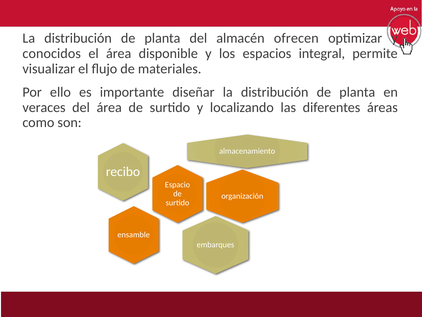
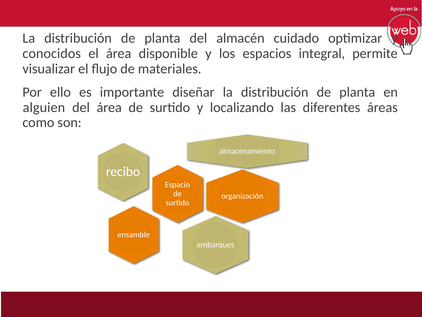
ofrecen: ofrecen -> cuidado
veraces: veraces -> alguien
